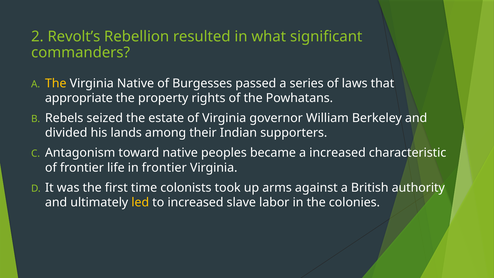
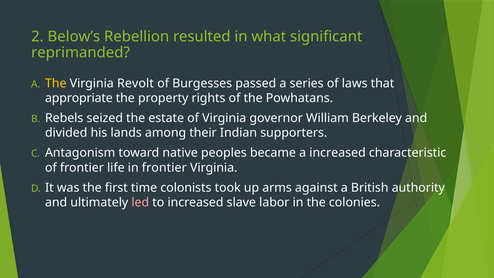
Revolt’s: Revolt’s -> Below’s
commanders: commanders -> reprimanded
Virginia Native: Native -> Revolt
led colour: yellow -> pink
